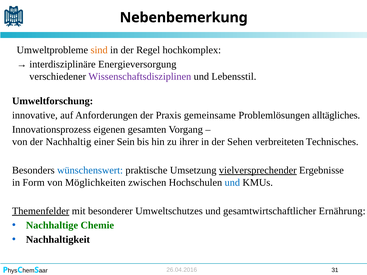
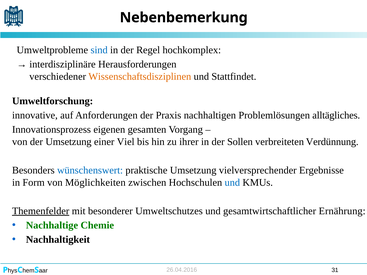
sind colour: orange -> blue
Energieversorgung: Energieversorgung -> Herausforderungen
Wissenschaftsdisziplinen colour: purple -> orange
Lebensstil: Lebensstil -> Stattfindet
gemeinsame: gemeinsame -> nachhaltigen
der Nachhaltig: Nachhaltig -> Umsetzung
Sein: Sein -> Viel
Sehen: Sehen -> Sollen
Technisches: Technisches -> Verdünnung
vielversprechender underline: present -> none
